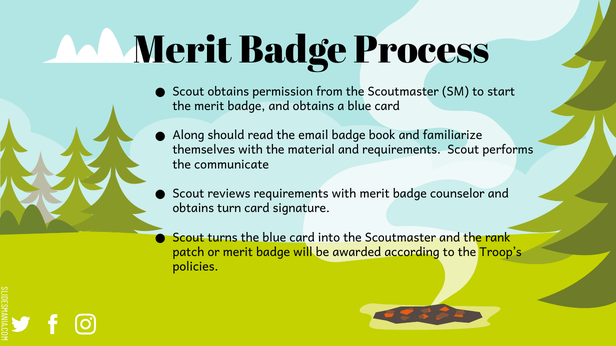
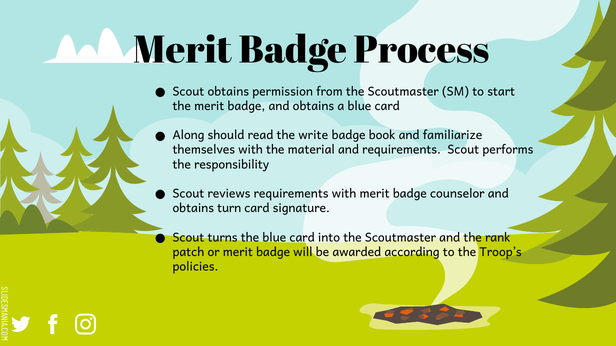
email: email -> write
communicate: communicate -> responsibility
